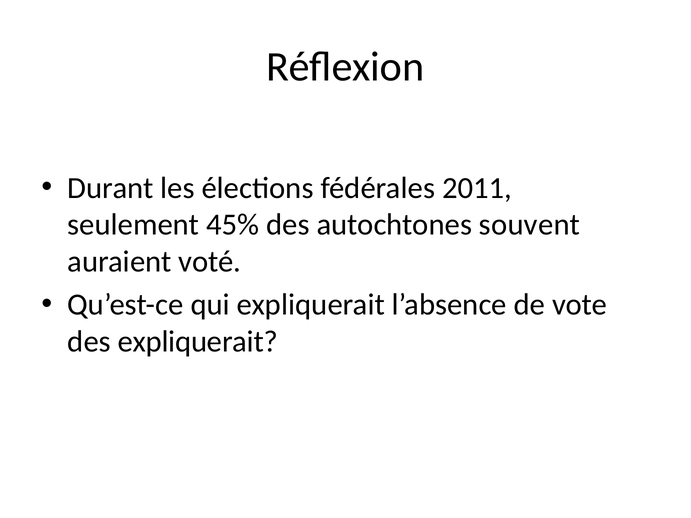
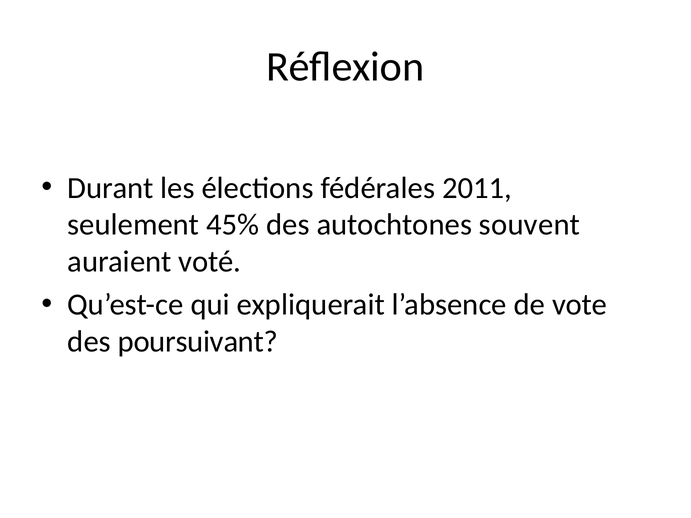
des expliquerait: expliquerait -> poursuivant
